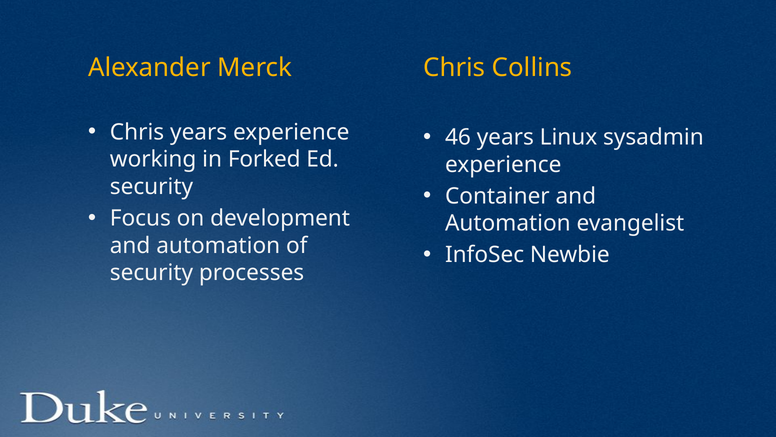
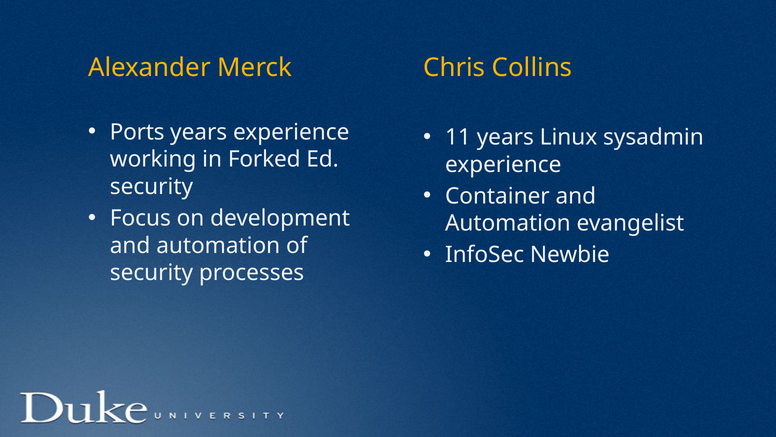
Chris at (137, 132): Chris -> Ports
46: 46 -> 11
